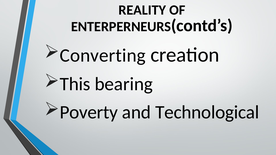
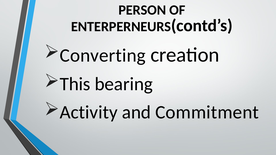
REALITY: REALITY -> PERSON
Poverty: Poverty -> Activity
Technological: Technological -> Commitment
